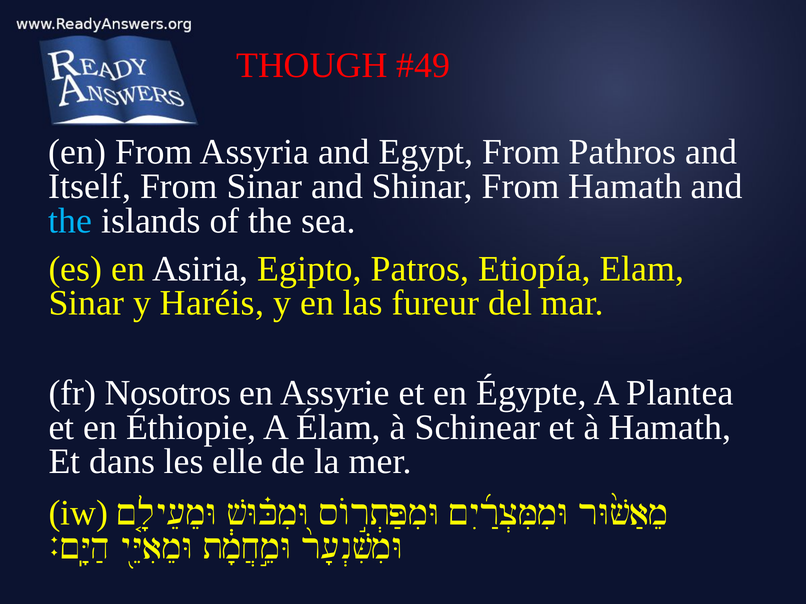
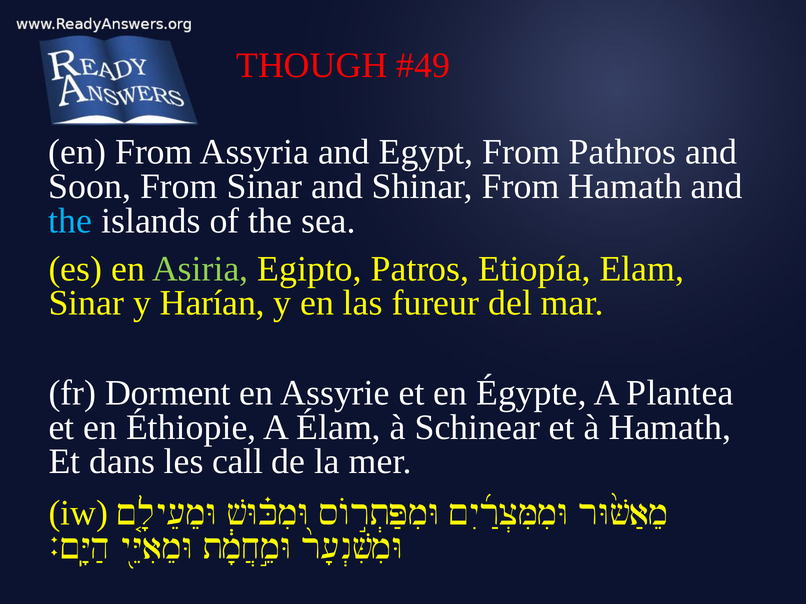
Itself: Itself -> Soon
Asiria colour: white -> light green
Haréis: Haréis -> Harían
Nosotros: Nosotros -> Dorment
elle: elle -> call
